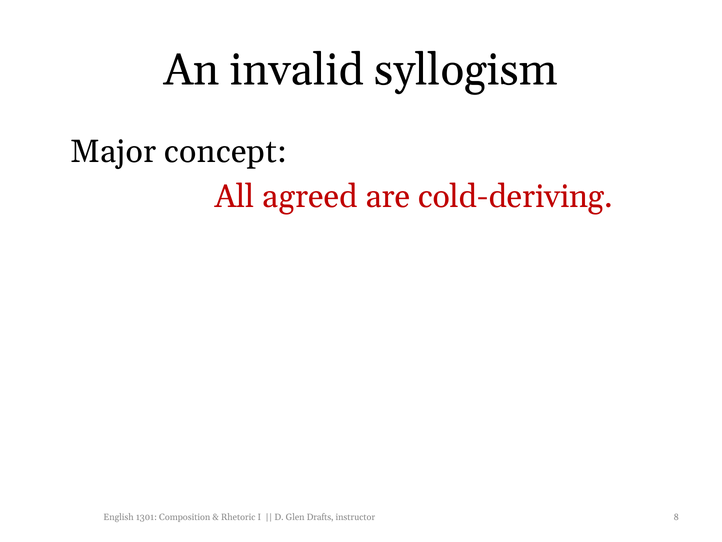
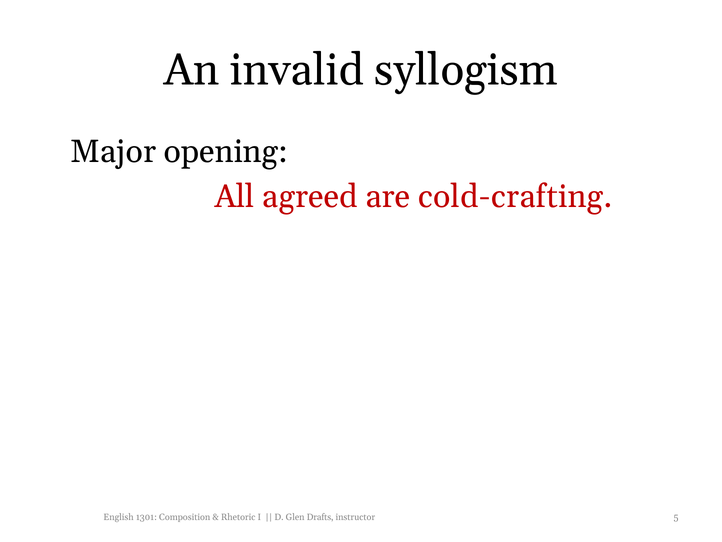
concept: concept -> opening
cold-deriving: cold-deriving -> cold-crafting
8: 8 -> 5
